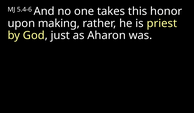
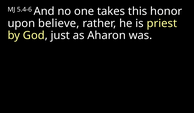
making: making -> believe
